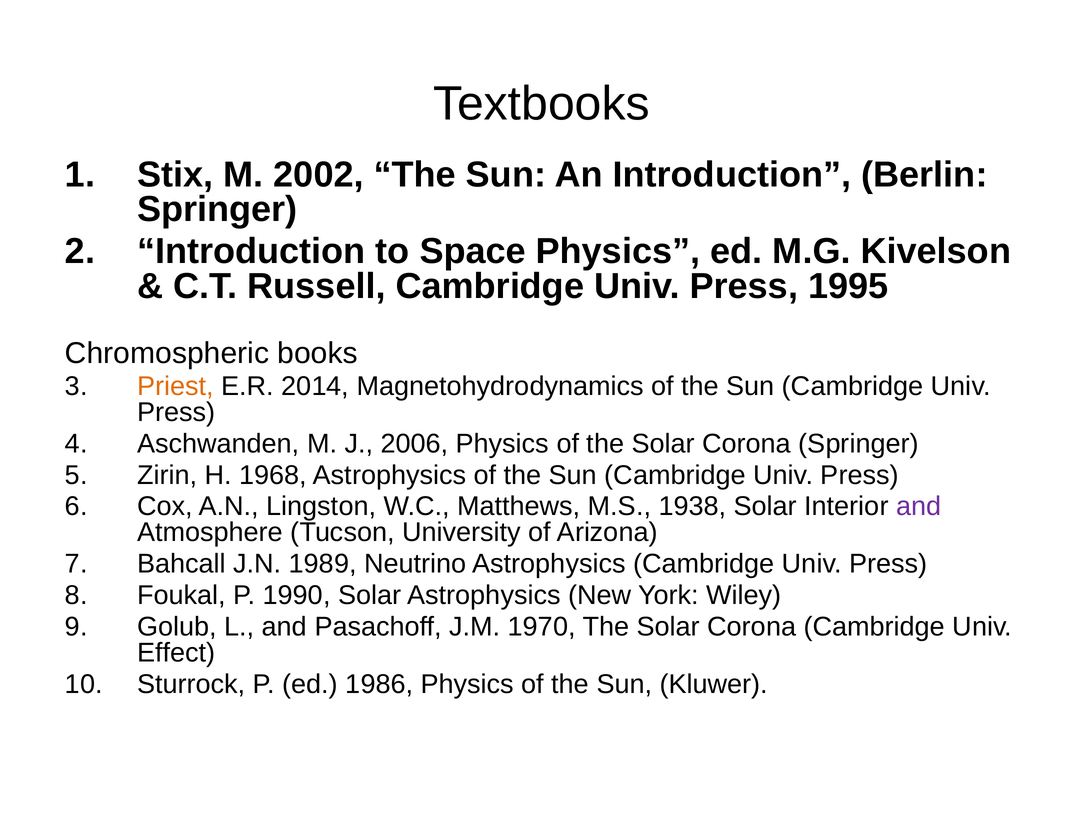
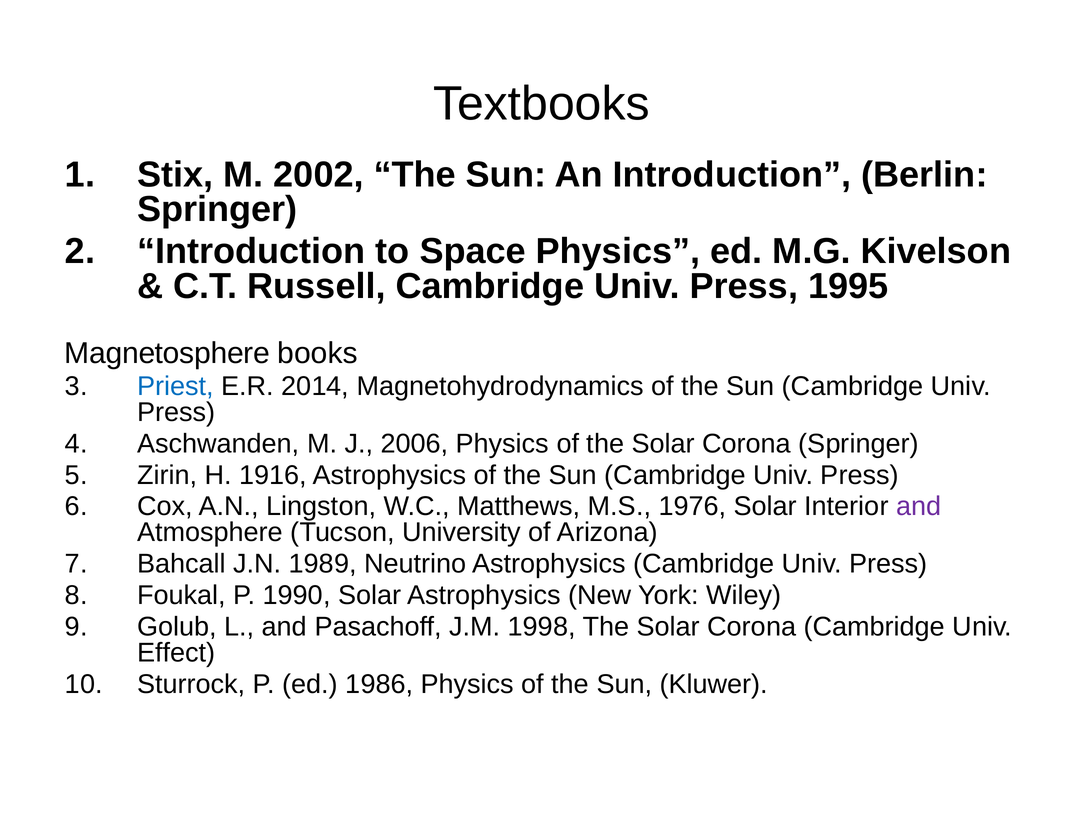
Chromospheric: Chromospheric -> Magnetosphere
Priest colour: orange -> blue
1968: 1968 -> 1916
1938: 1938 -> 1976
1970: 1970 -> 1998
